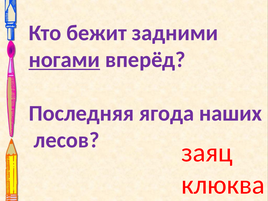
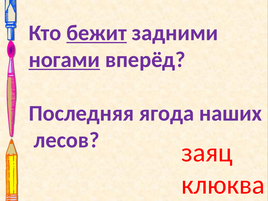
бежит underline: none -> present
